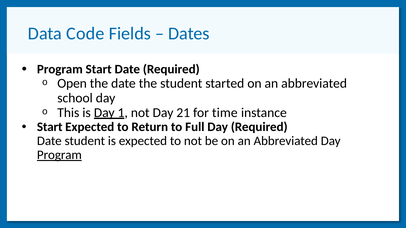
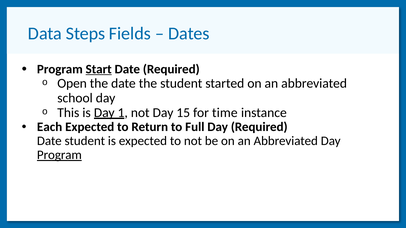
Code: Code -> Steps
Start at (99, 69) underline: none -> present
21: 21 -> 15
Start at (50, 127): Start -> Each
